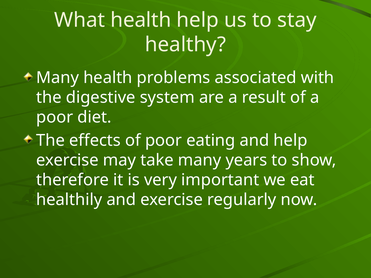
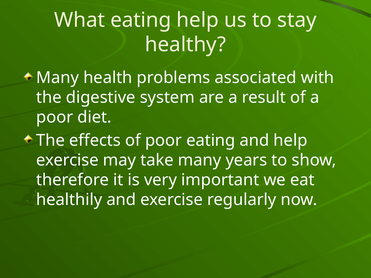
What health: health -> eating
